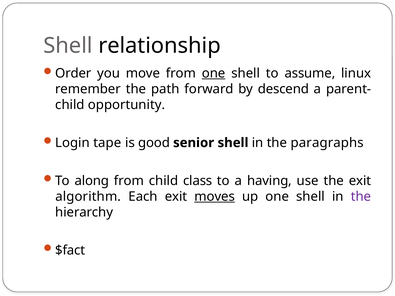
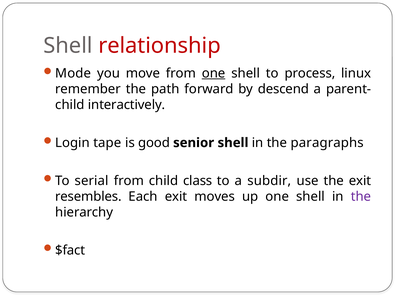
relationship colour: black -> red
Order: Order -> Mode
assume: assume -> process
opportunity: opportunity -> interactively
along: along -> serial
having: having -> subdir
algorithm: algorithm -> resembles
moves underline: present -> none
